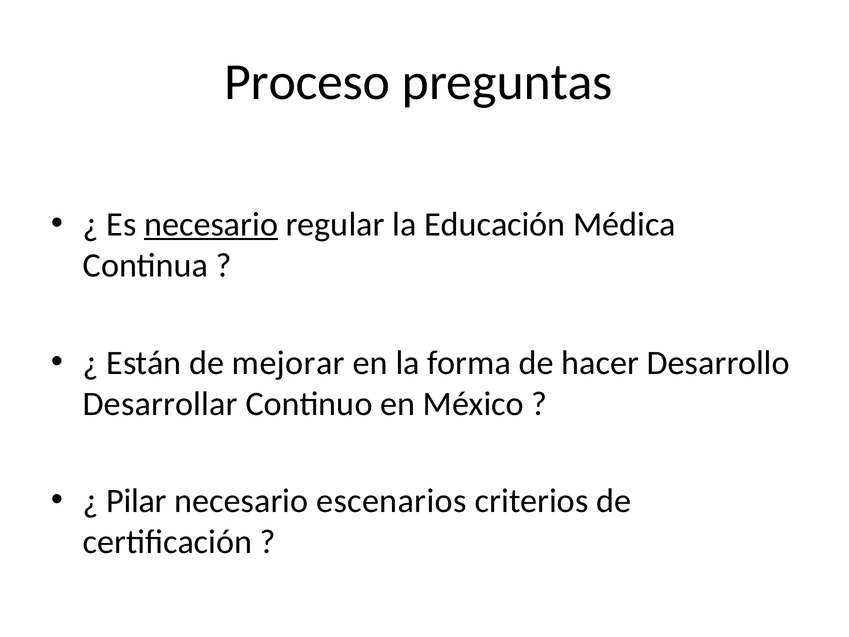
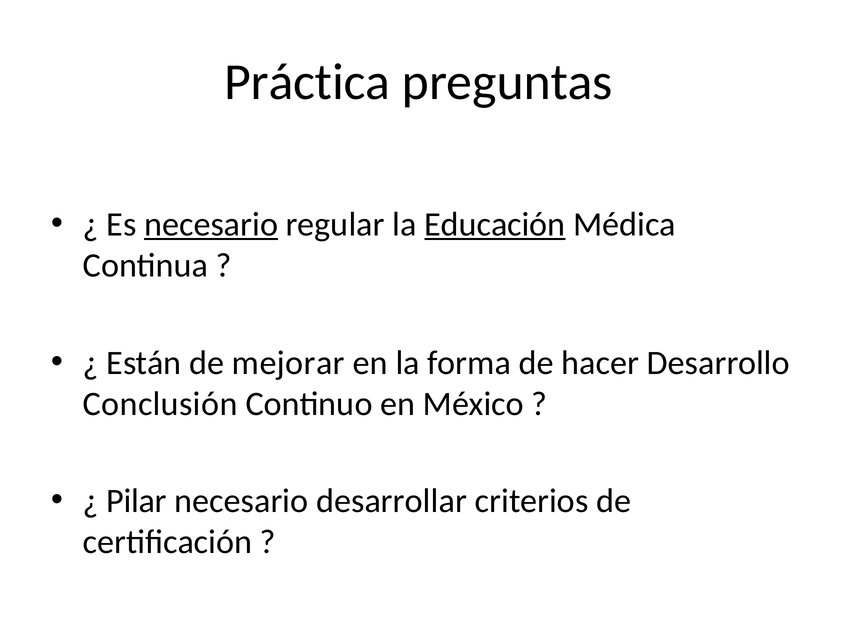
Proceso: Proceso -> Práctica
Educación underline: none -> present
Desarrollar: Desarrollar -> Conclusión
escenarios: escenarios -> desarrollar
